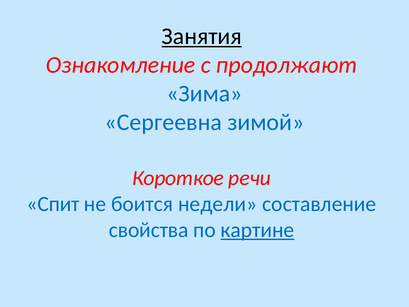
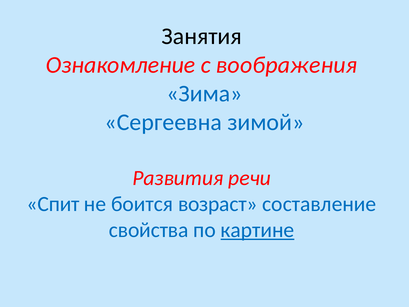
Занятия underline: present -> none
продолжают: продолжают -> воображения
Короткое: Короткое -> Развития
недели: недели -> возраст
